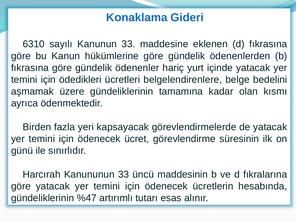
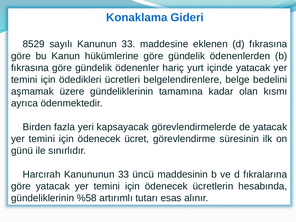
6310: 6310 -> 8529
%47: %47 -> %58
